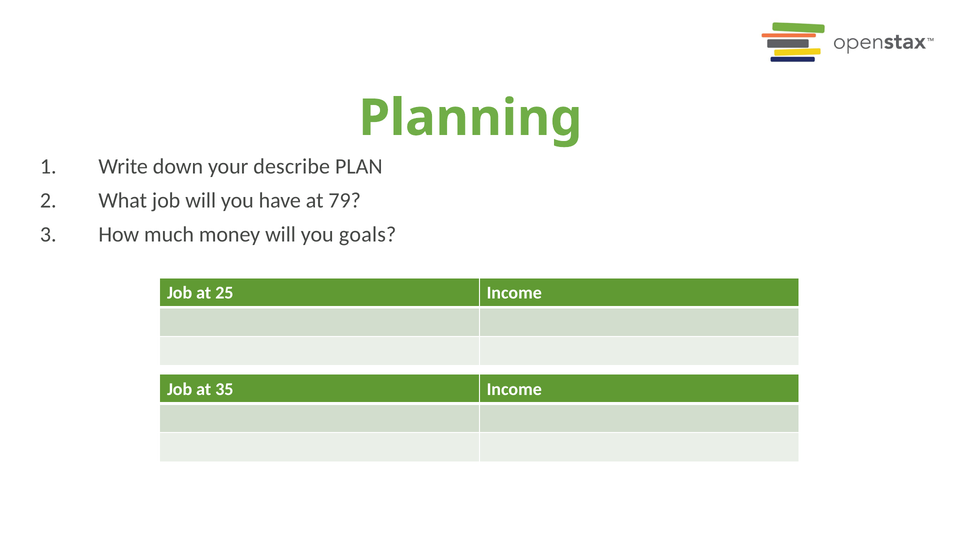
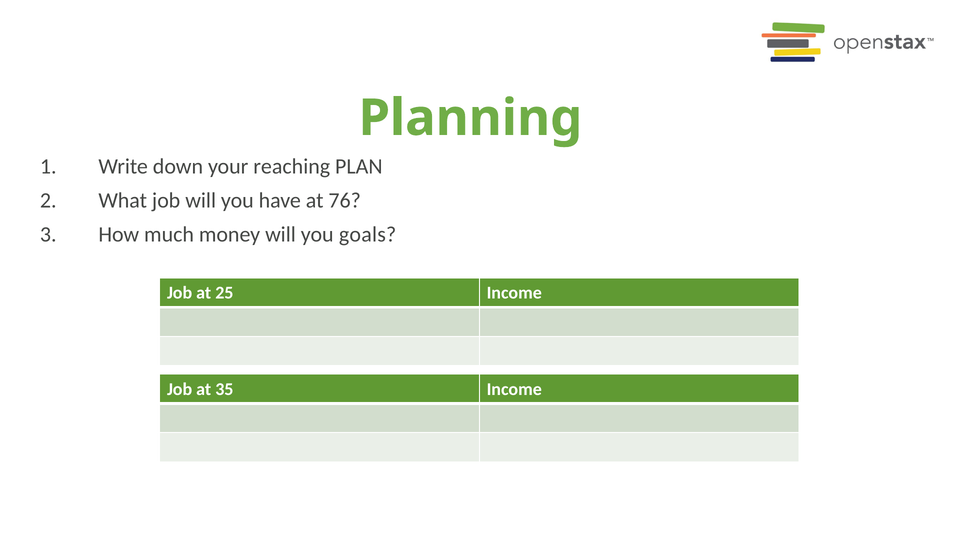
describe: describe -> reaching
79: 79 -> 76
